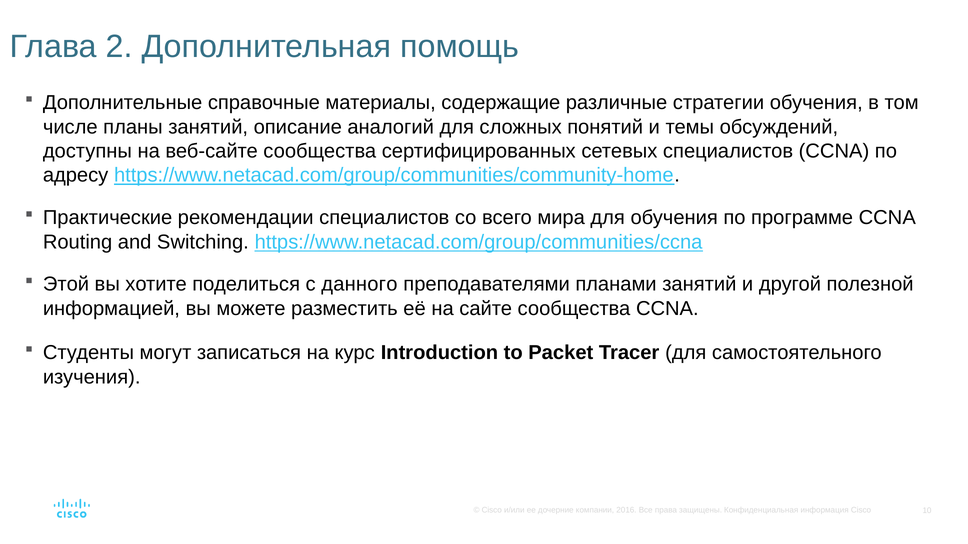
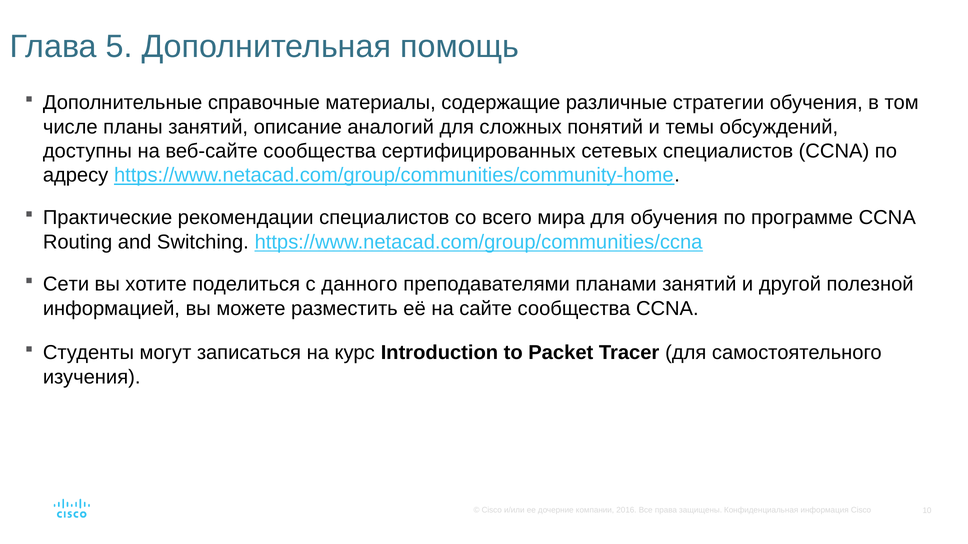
2: 2 -> 5
Этой: Этой -> Сети
